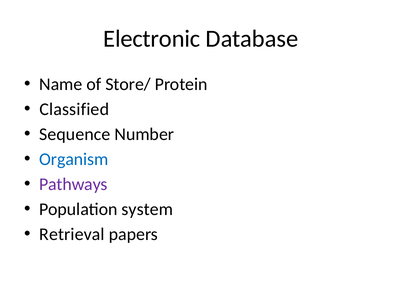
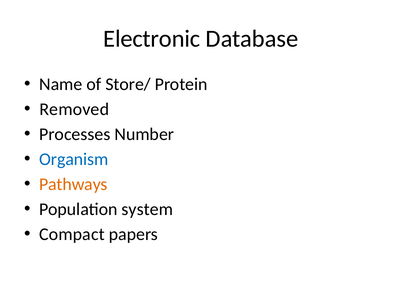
Classified: Classified -> Removed
Sequence: Sequence -> Processes
Pathways colour: purple -> orange
Retrieval: Retrieval -> Compact
